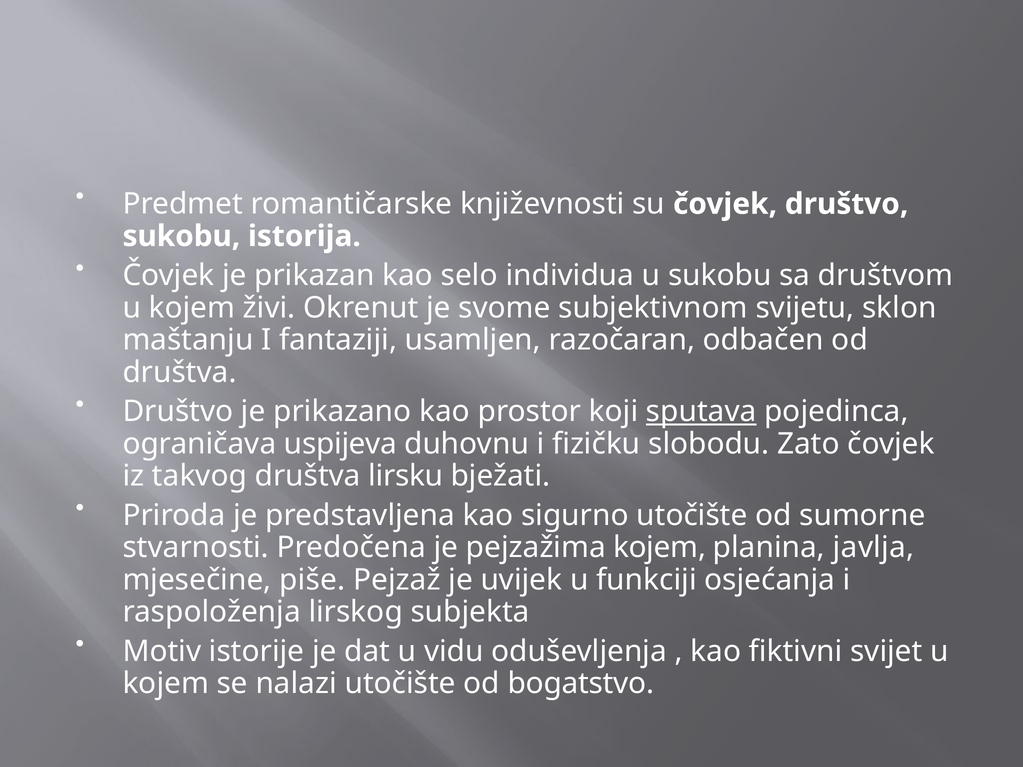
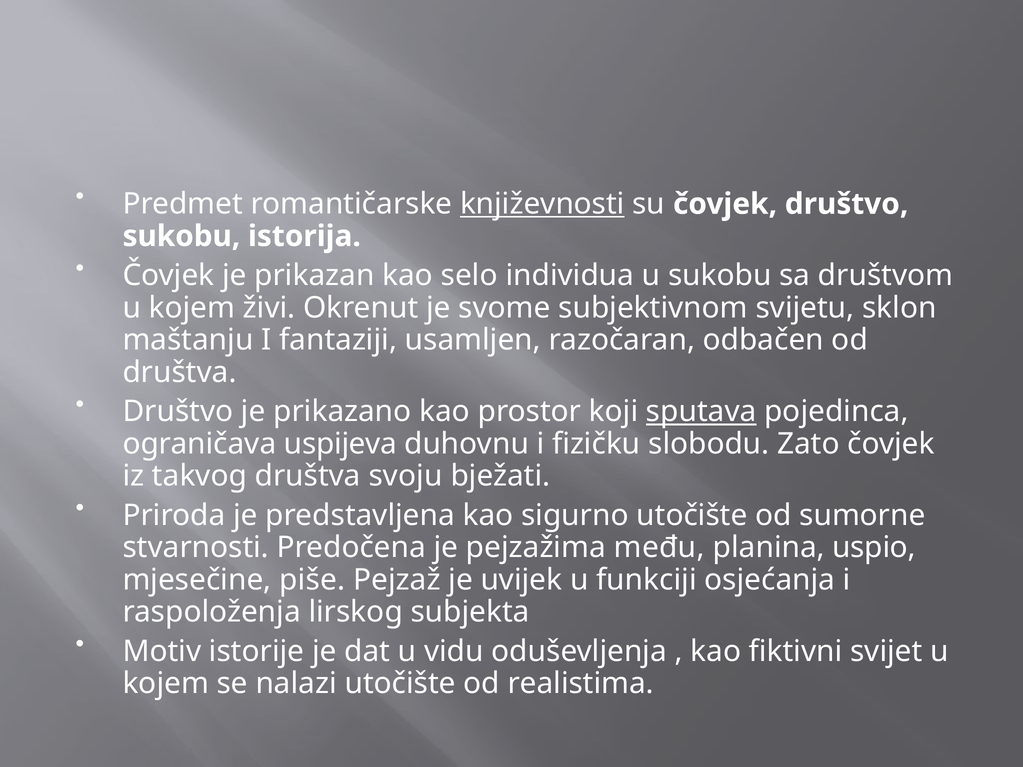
književnosti underline: none -> present
lirsku: lirsku -> svoju
pejzažima kojem: kojem -> među
javlja: javlja -> uspio
bogatstvo: bogatstvo -> realistima
